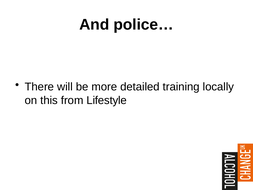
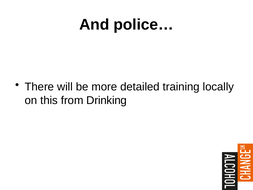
Lifestyle: Lifestyle -> Drinking
